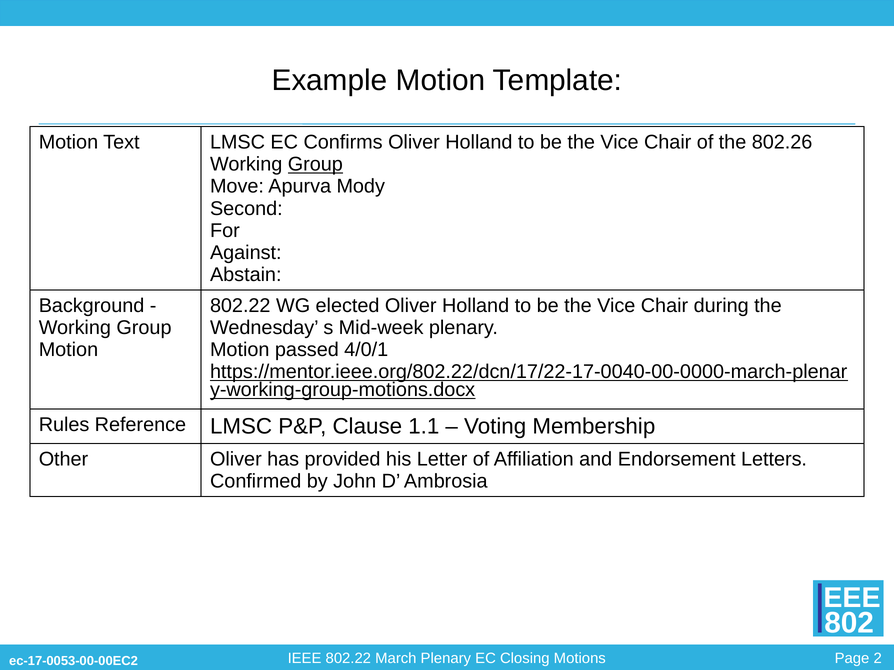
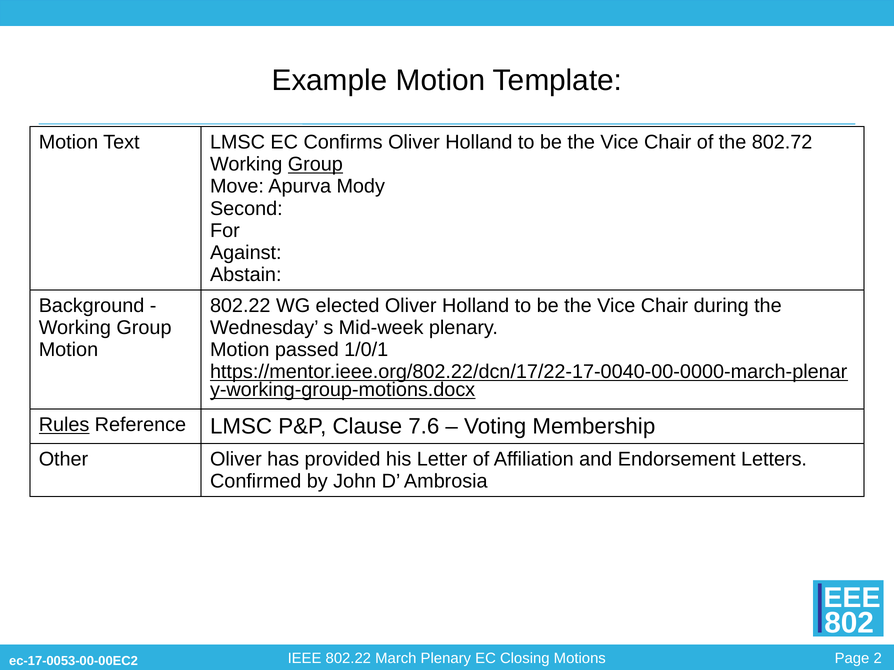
802.26: 802.26 -> 802.72
4/0/1: 4/0/1 -> 1/0/1
Rules underline: none -> present
1.1: 1.1 -> 7.6
